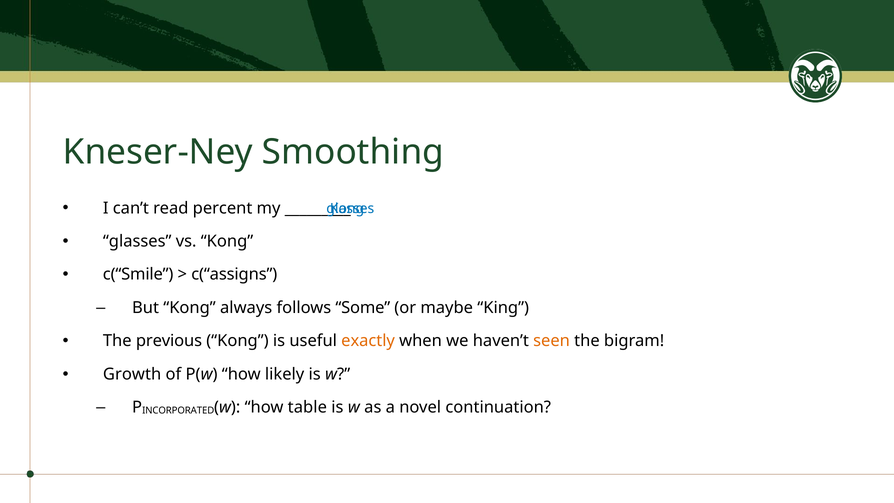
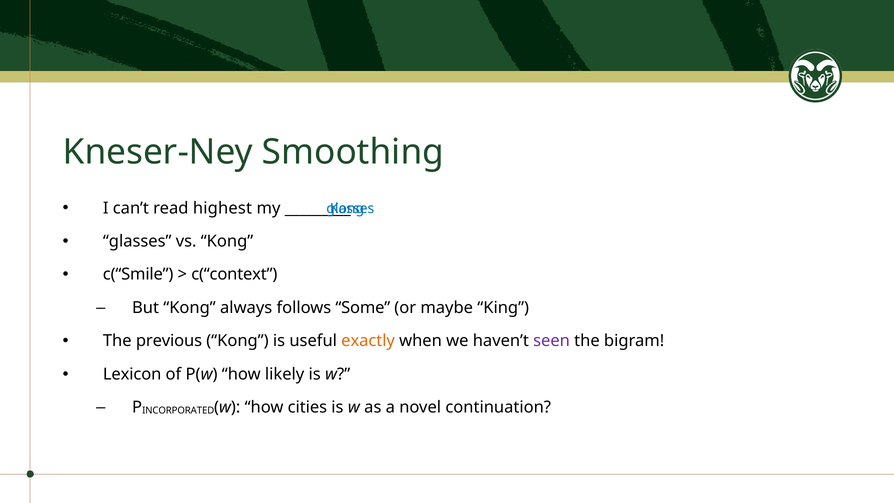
percent: percent -> highest
c(“assigns: c(“assigns -> c(“context
seen colour: orange -> purple
Growth: Growth -> Lexicon
table: table -> cities
